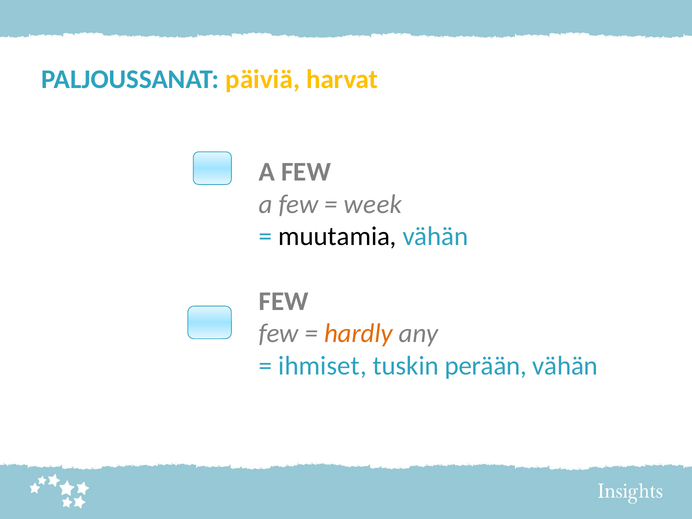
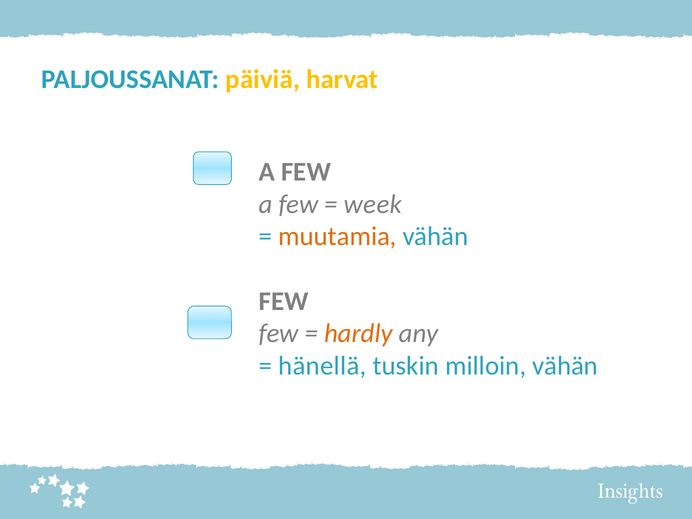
muutamia colour: black -> orange
ihmiset: ihmiset -> hänellä
perään: perään -> milloin
